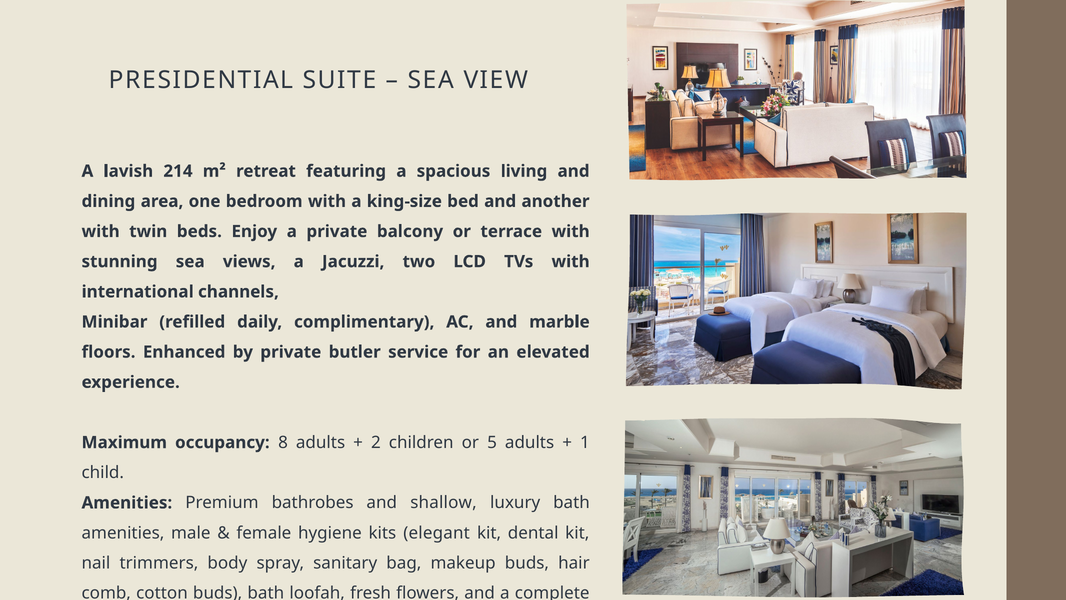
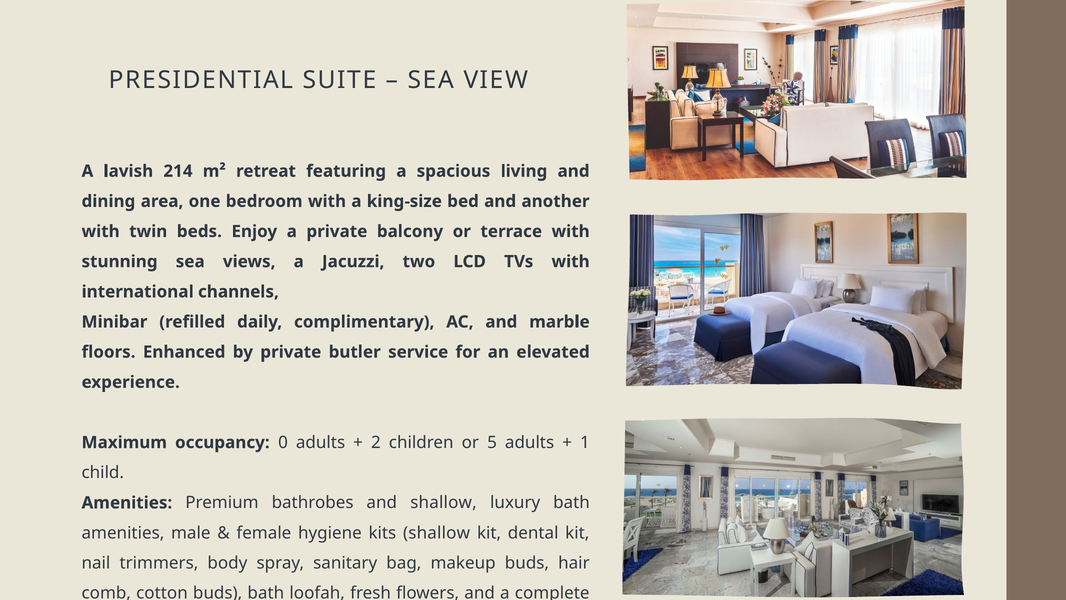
8: 8 -> 0
kits elegant: elegant -> shallow
